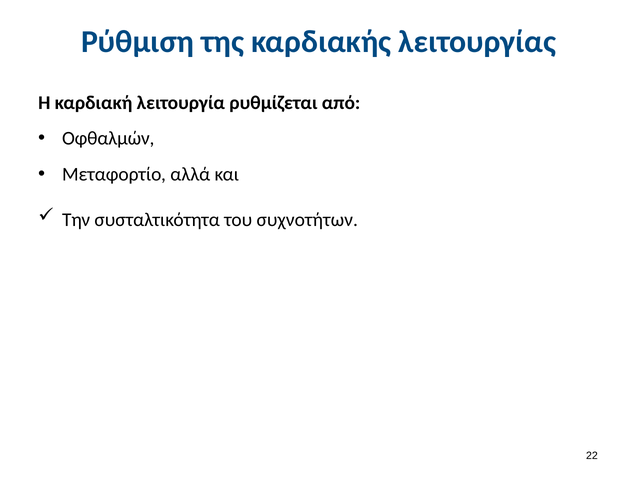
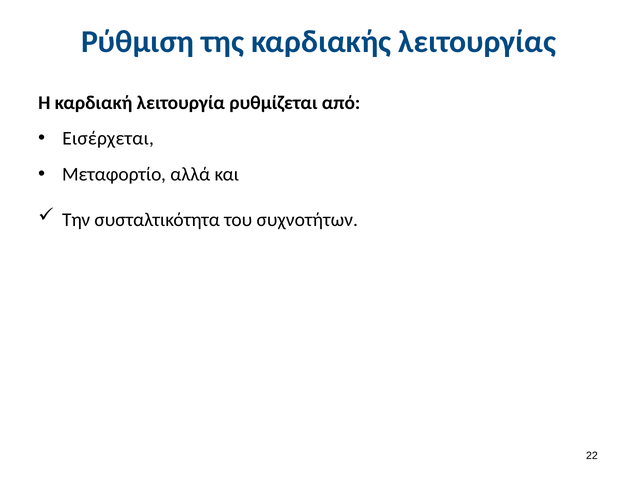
Οφθαλμών: Οφθαλμών -> Εισέρχεται
